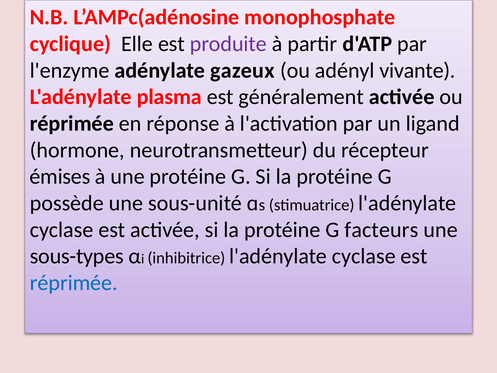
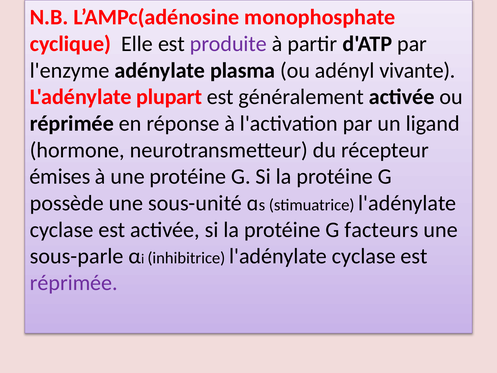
gazeux: gazeux -> plasma
plasma: plasma -> plupart
sous-types: sous-types -> sous-parle
réprimée at (74, 283) colour: blue -> purple
